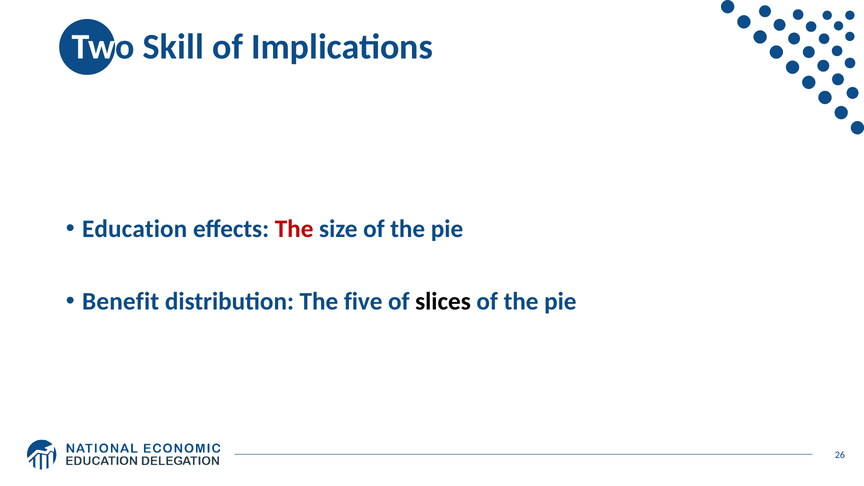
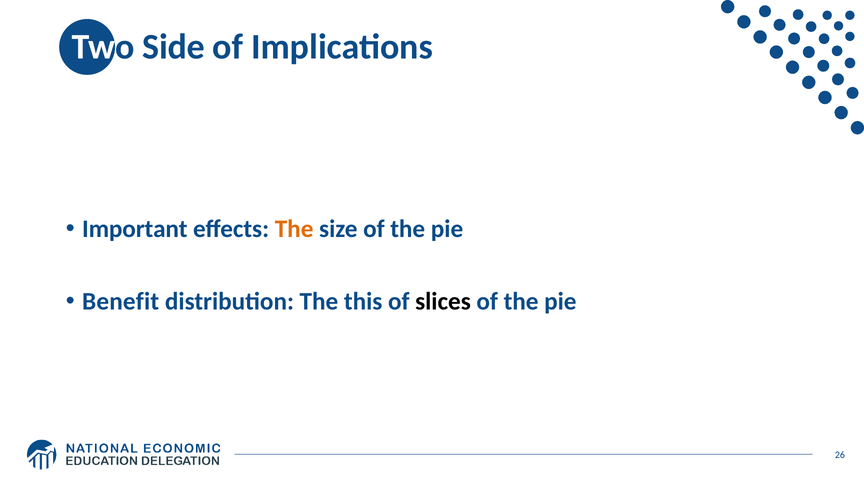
Skill: Skill -> Side
Education: Education -> Important
The at (294, 229) colour: red -> orange
five: five -> this
